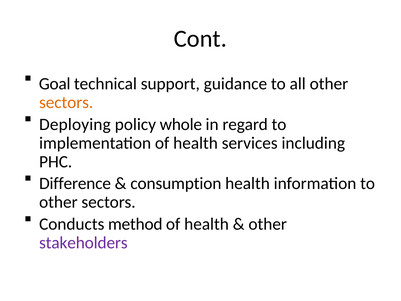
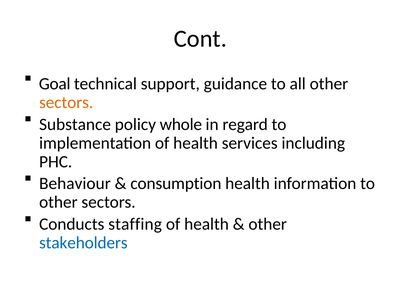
Deploying: Deploying -> Substance
Difference: Difference -> Behaviour
method: method -> staffing
stakeholders colour: purple -> blue
